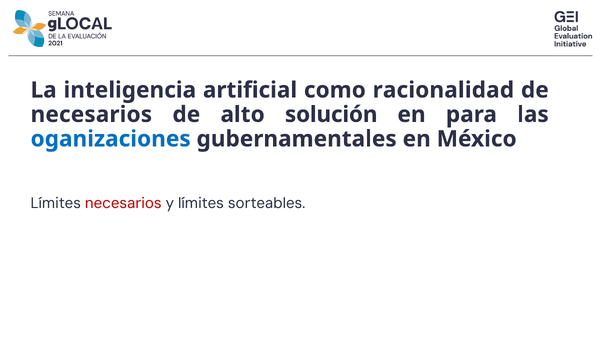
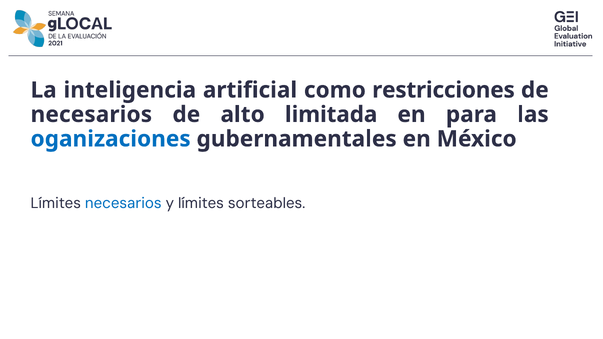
racionalidad: racionalidad -> restricciones
solución: solución -> limitada
necesarios at (123, 203) colour: red -> blue
